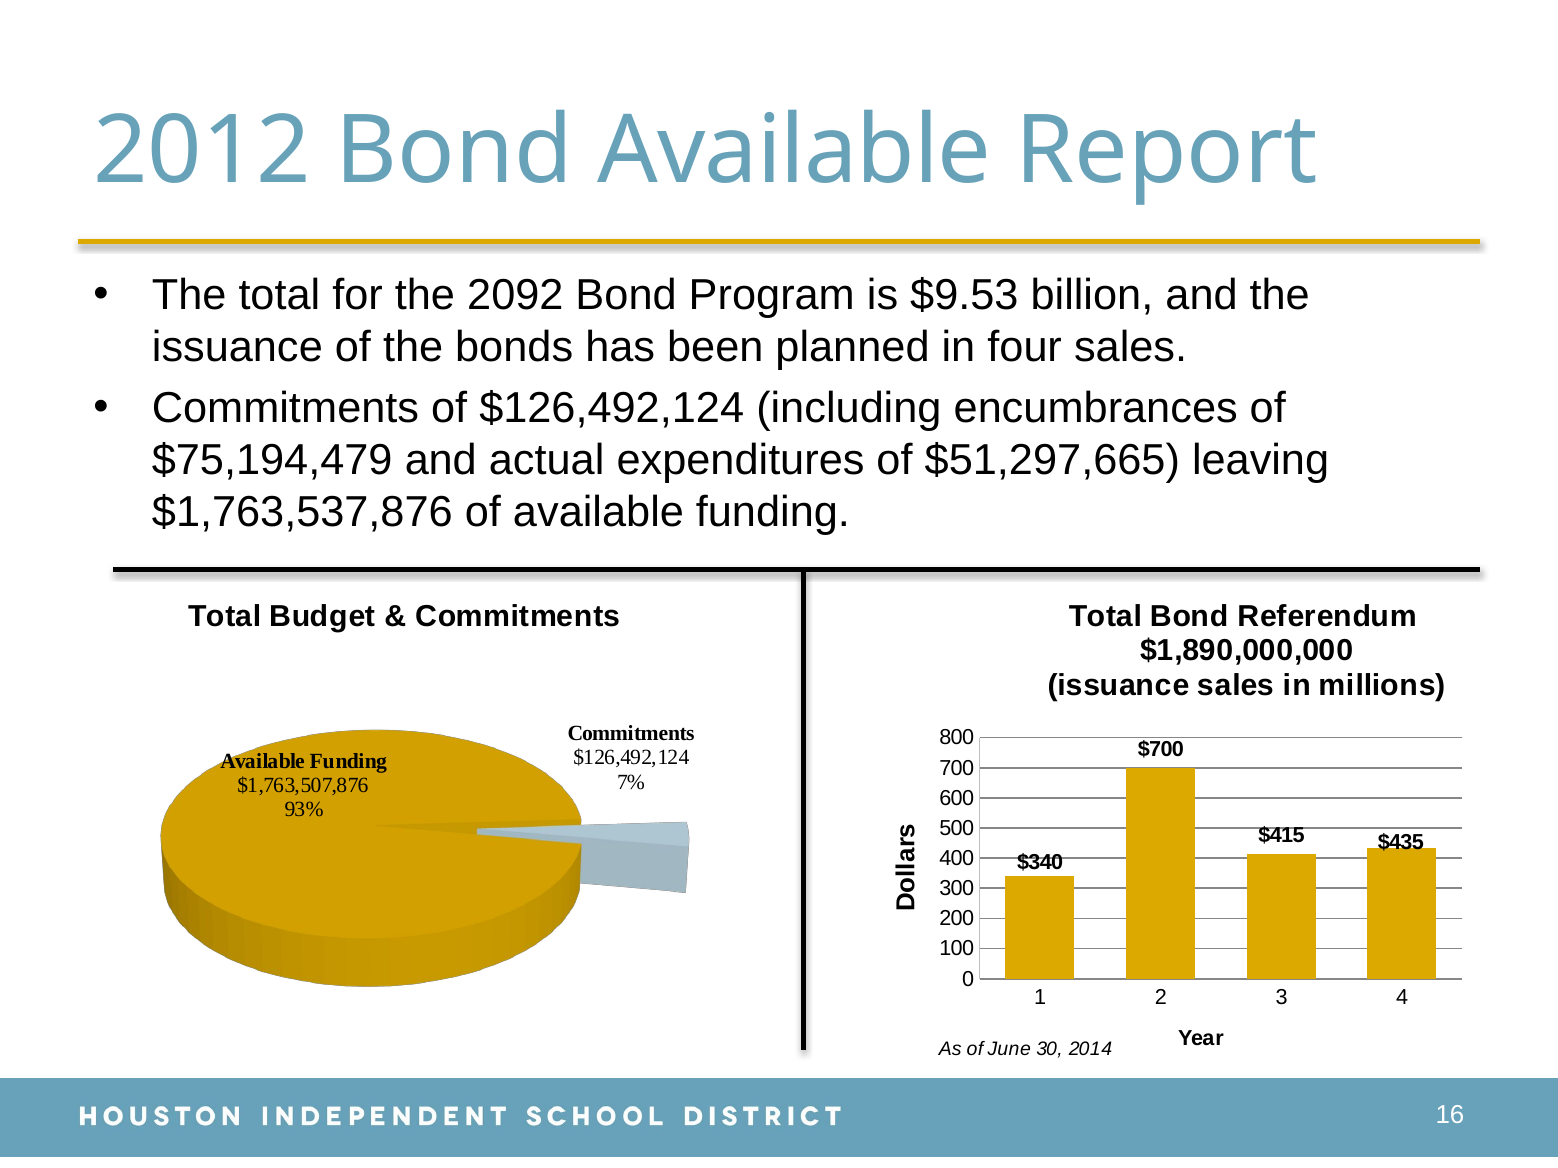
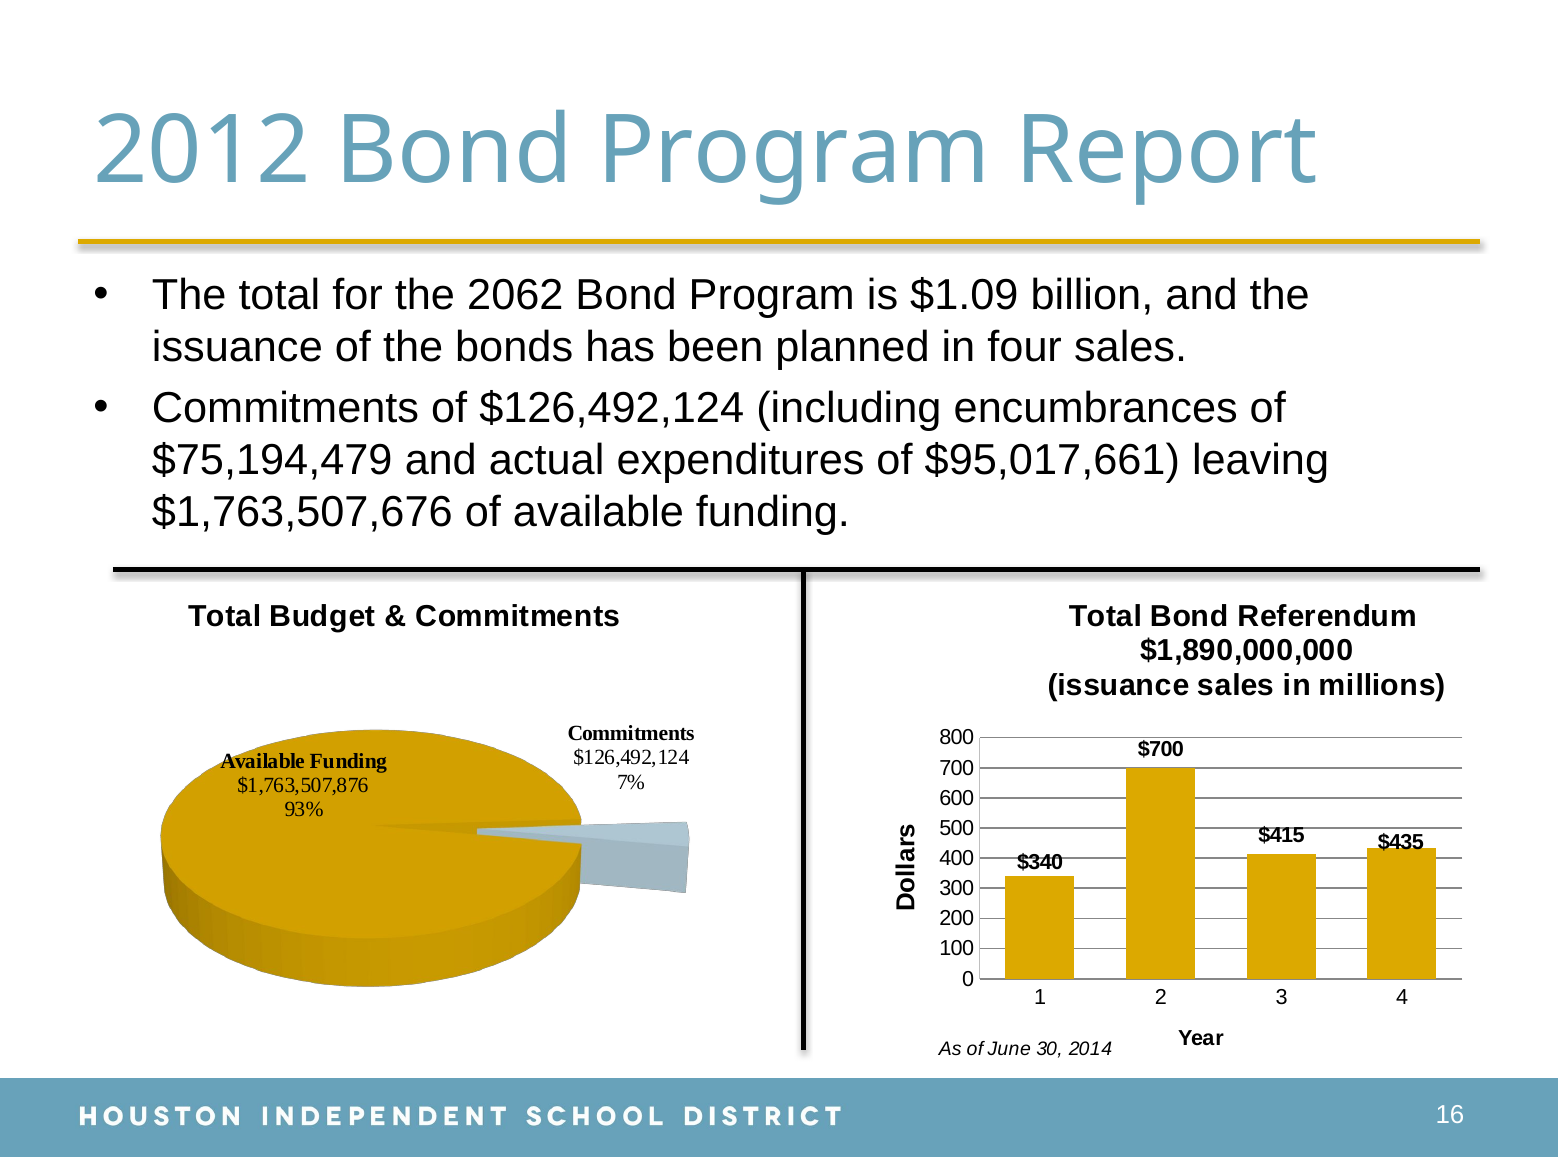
2012 Bond Available: Available -> Program
2092: 2092 -> 2062
$9.53: $9.53 -> $1.09
$51,297,665: $51,297,665 -> $95,017,661
$1,763,537,876: $1,763,537,876 -> $1,763,507,676
